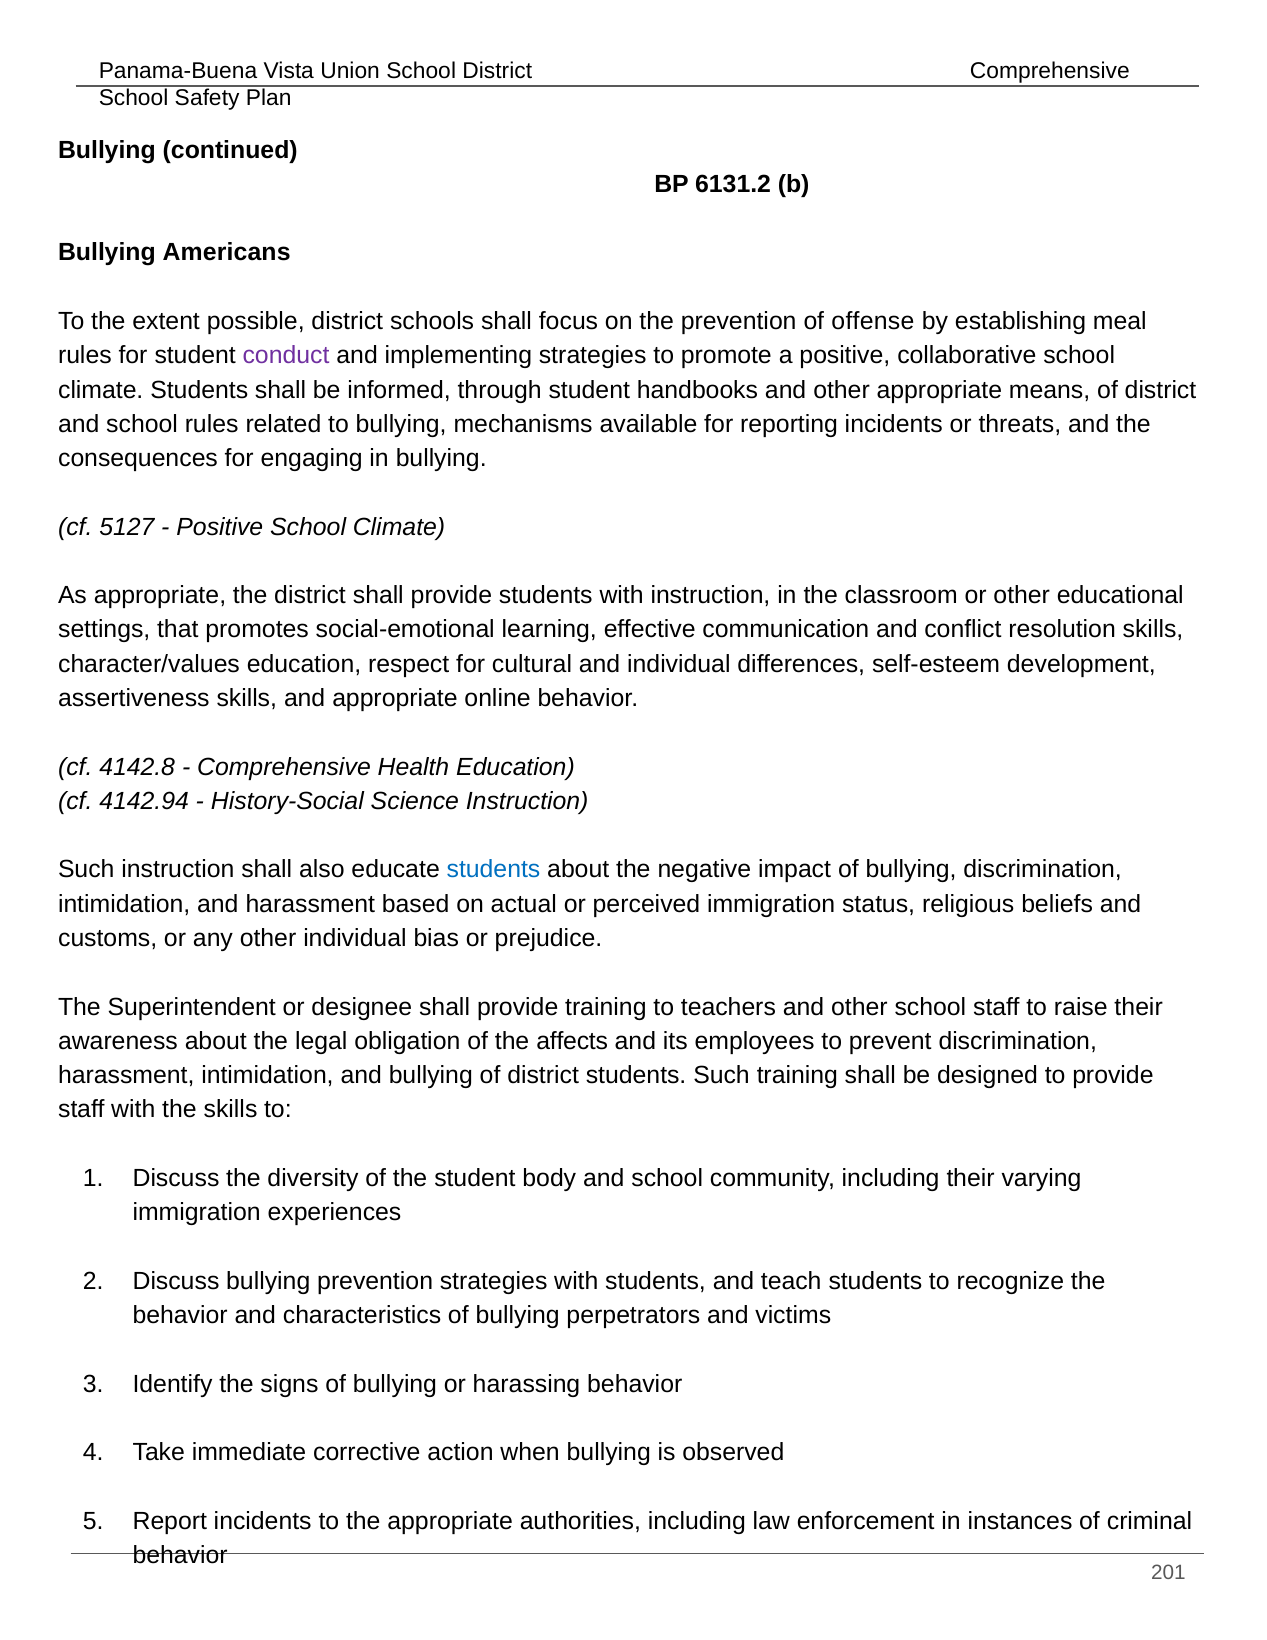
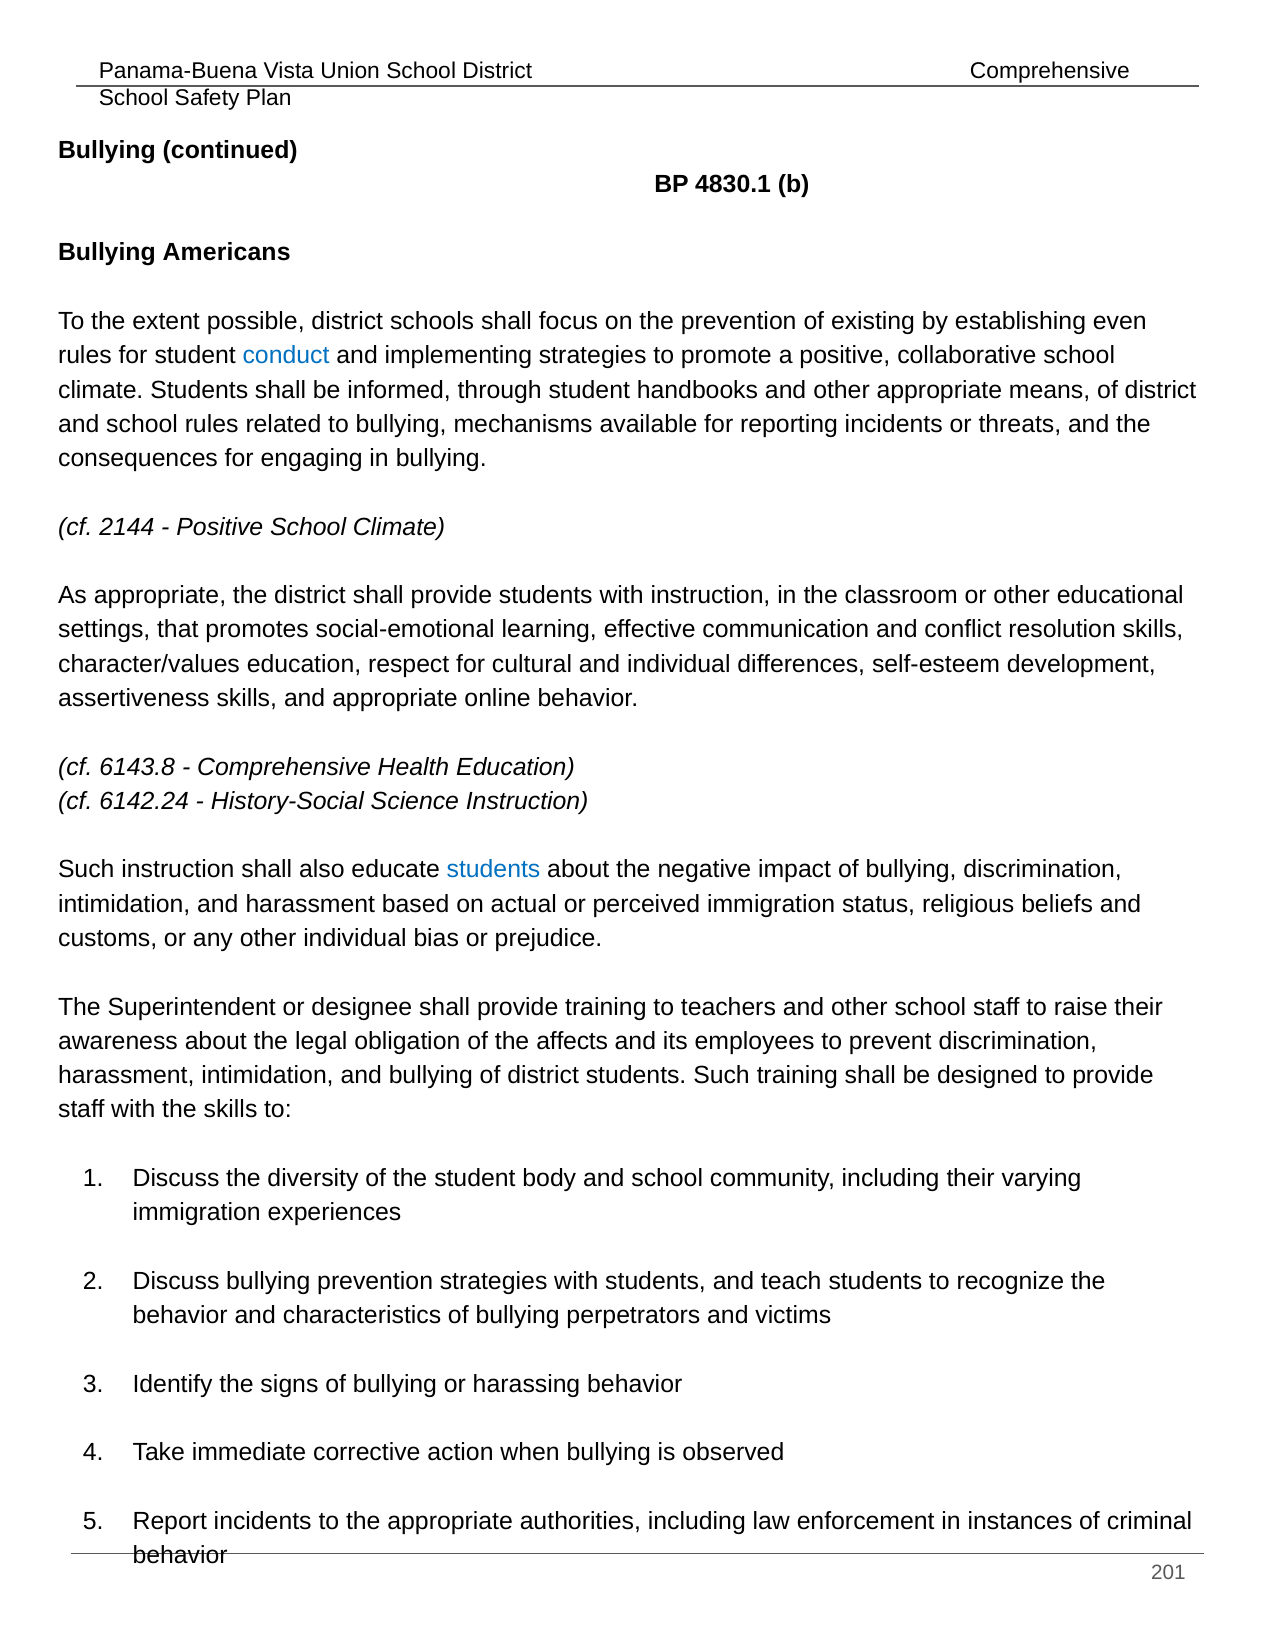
6131.2: 6131.2 -> 4830.1
offense: offense -> existing
meal: meal -> even
conduct colour: purple -> blue
5127: 5127 -> 2144
4142.8: 4142.8 -> 6143.8
4142.94: 4142.94 -> 6142.24
